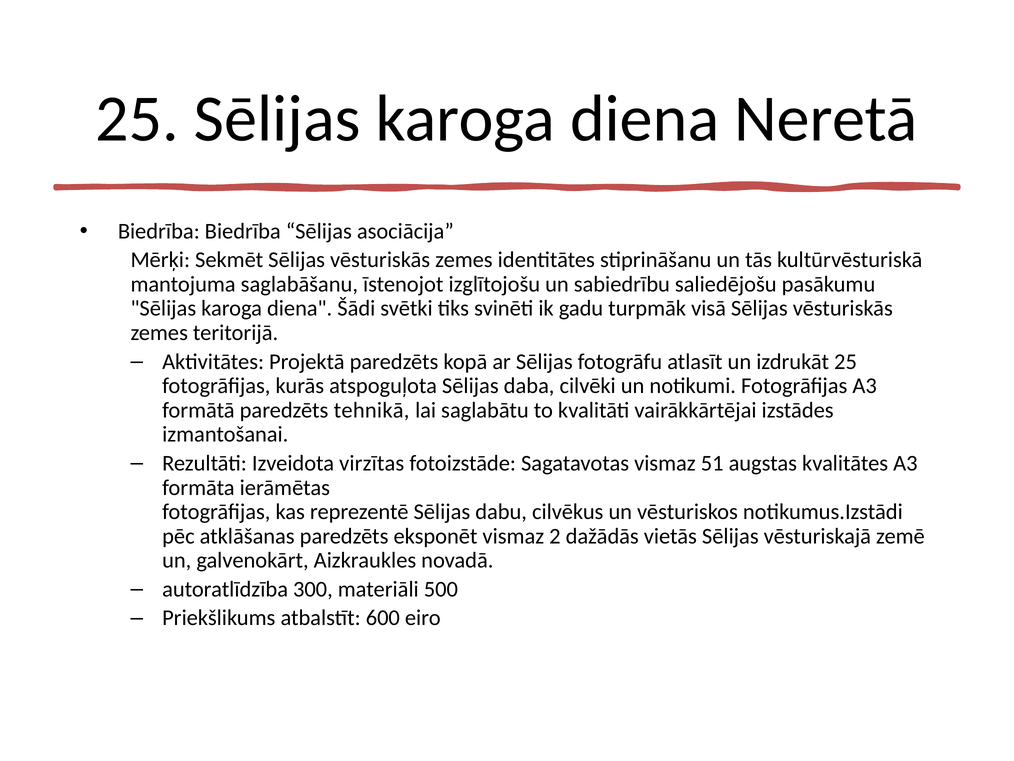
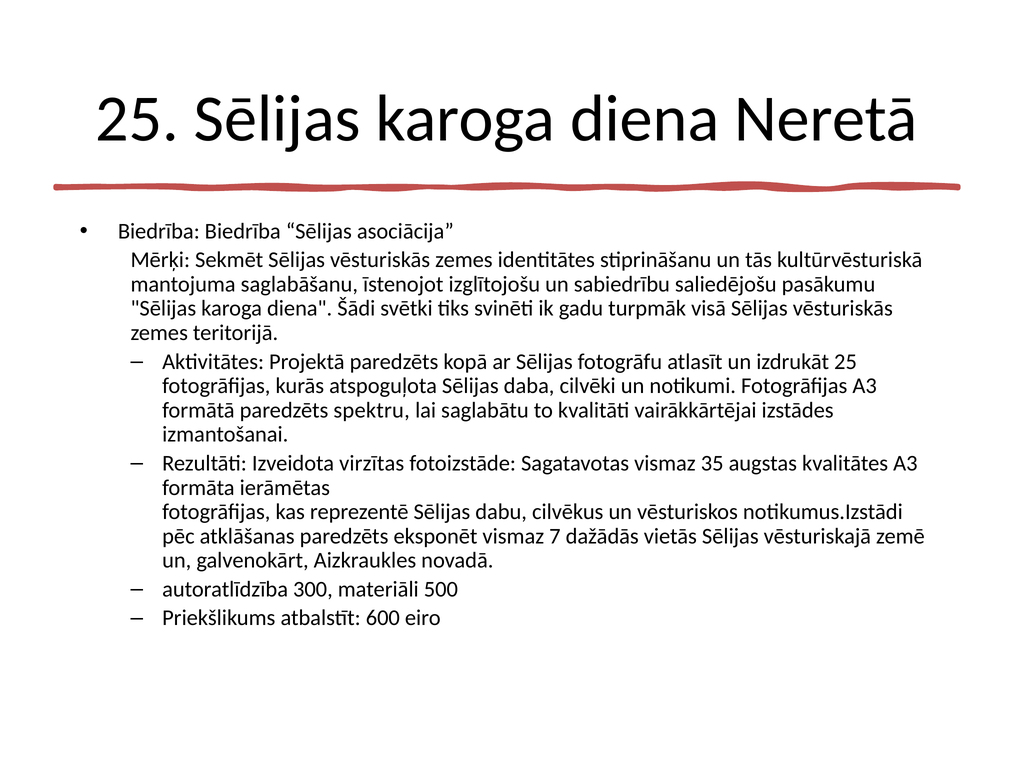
tehnikā: tehnikā -> spektru
51: 51 -> 35
2: 2 -> 7
